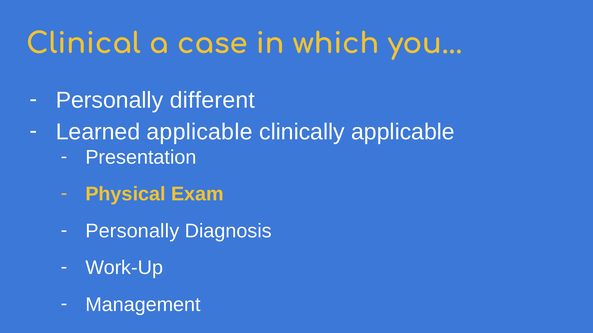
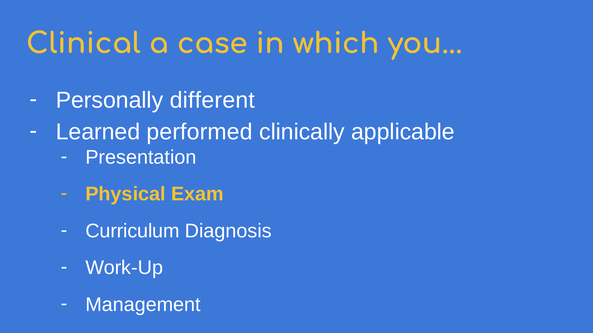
Learned applicable: applicable -> performed
Personally at (132, 231): Personally -> Curriculum
